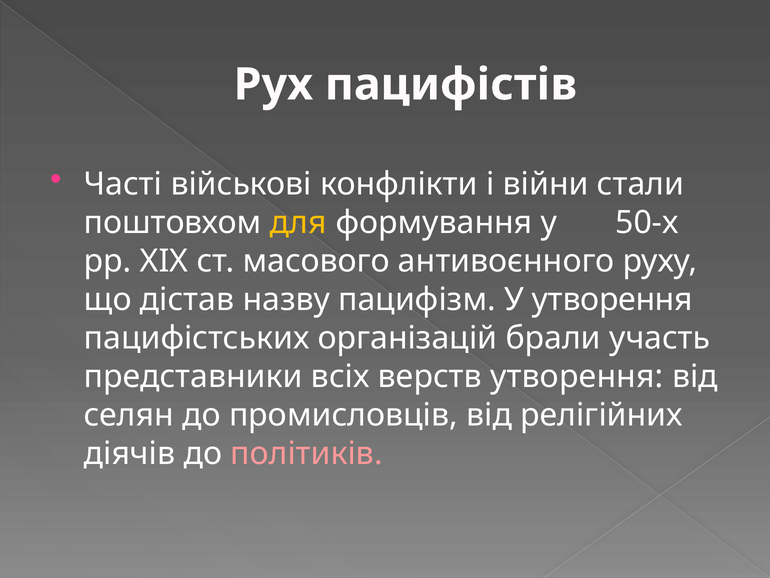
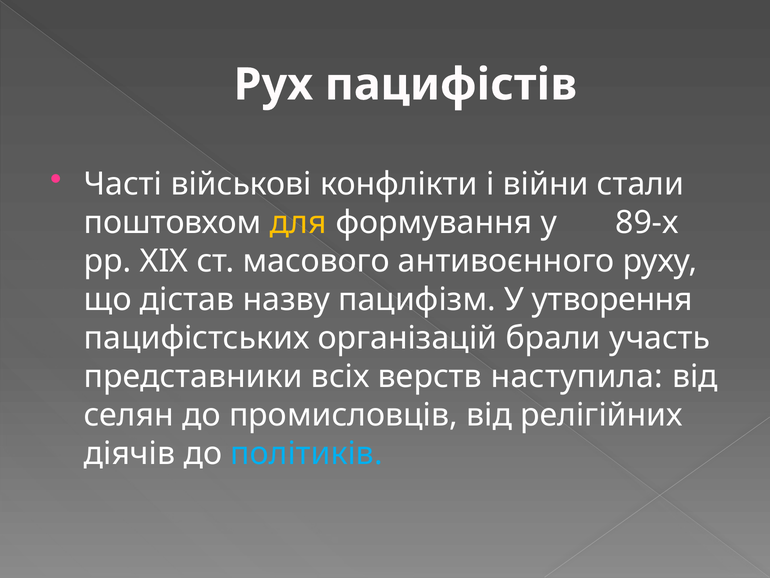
50-х: 50-х -> 89-х
верств утворення: утворення -> наступила
політиків colour: pink -> light blue
